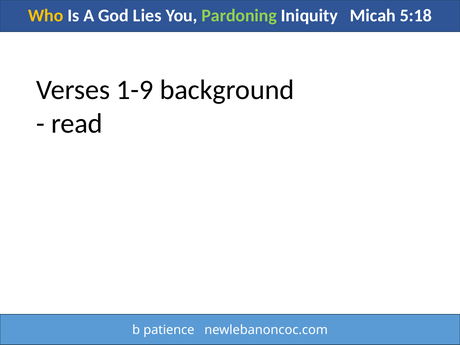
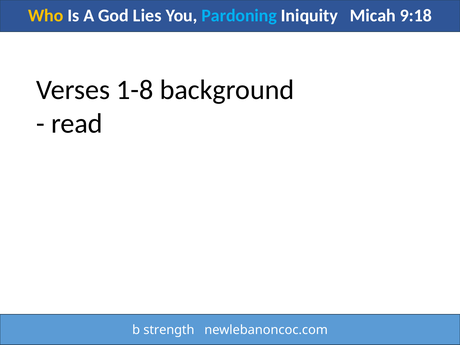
Pardoning colour: light green -> light blue
5:18: 5:18 -> 9:18
1-9: 1-9 -> 1-8
patience: patience -> strength
